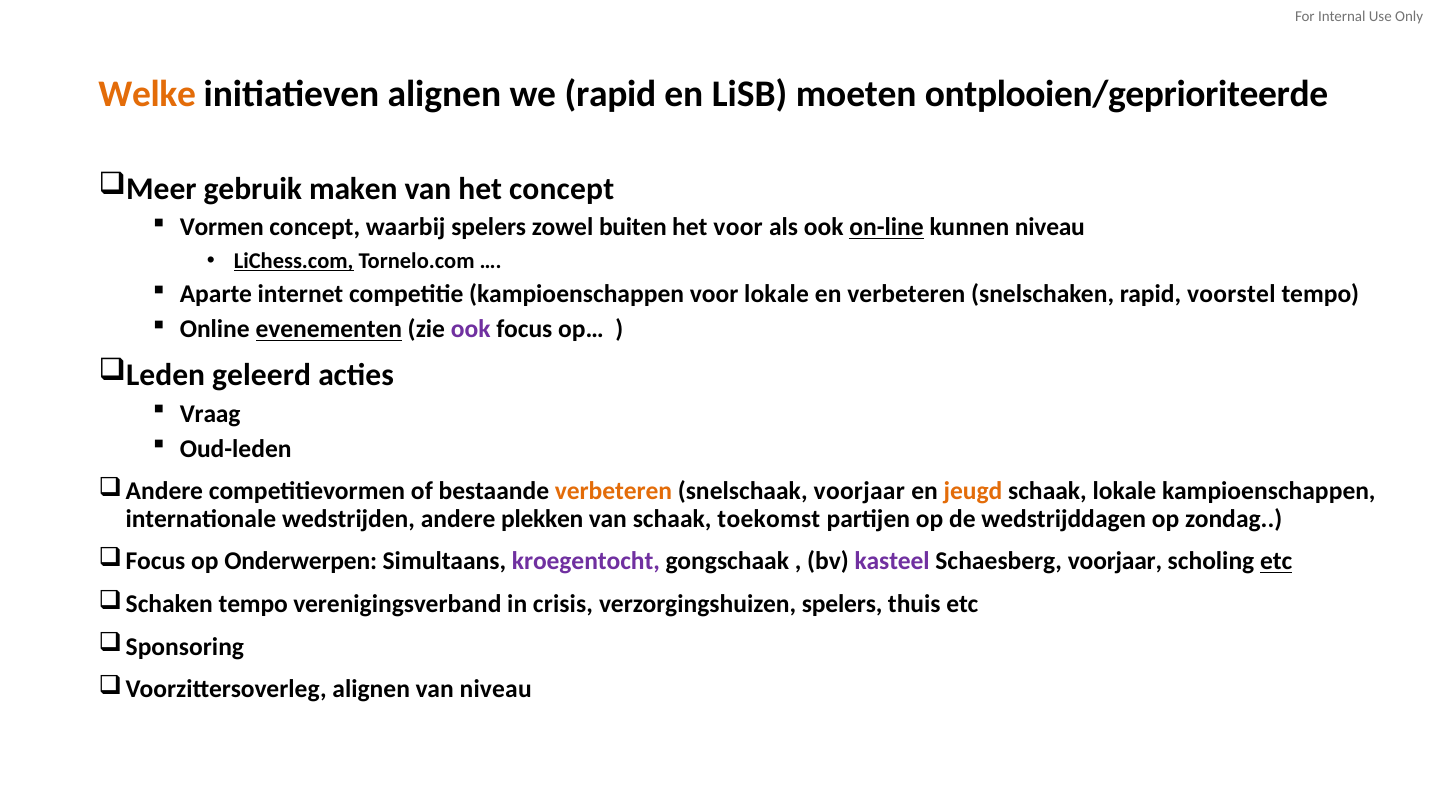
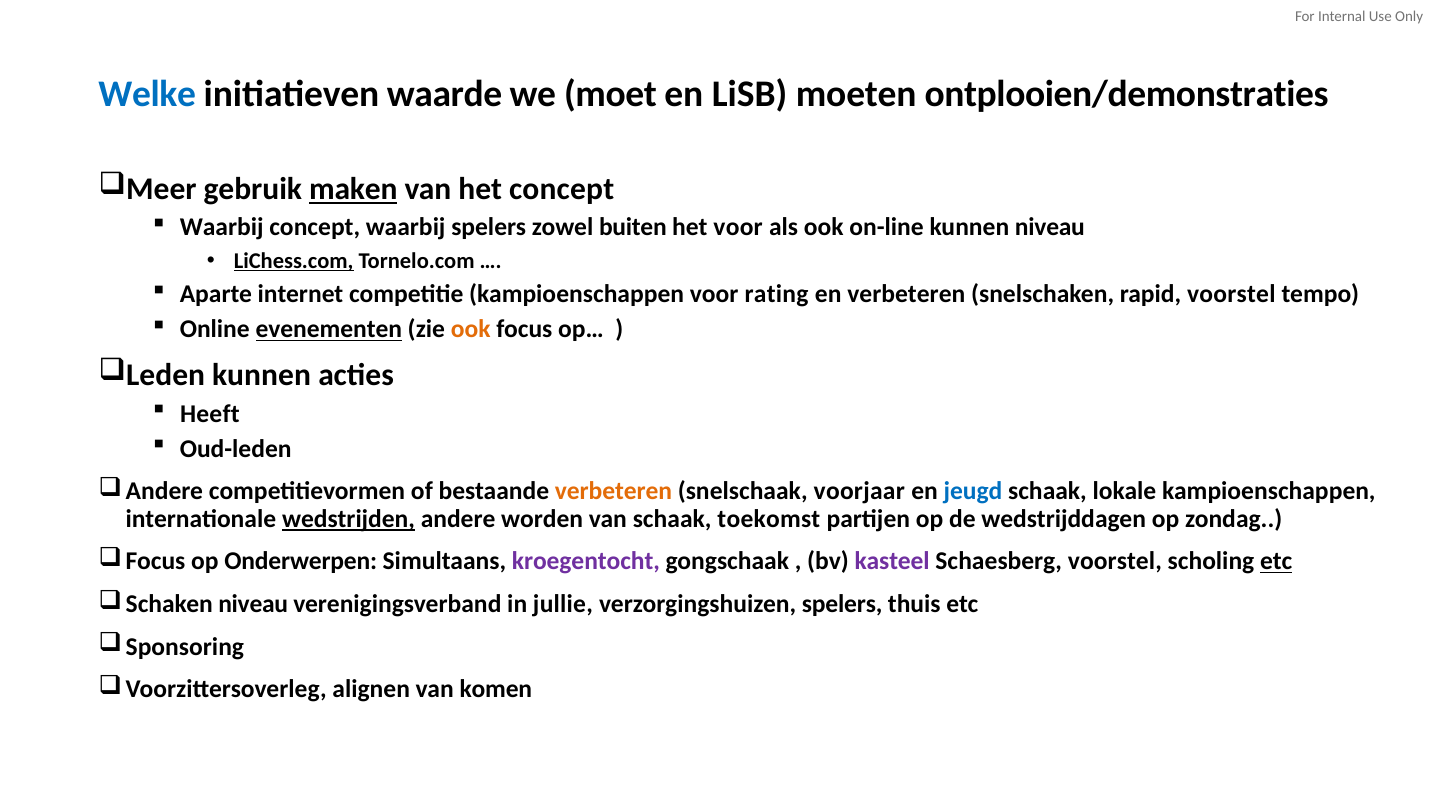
Welke colour: orange -> blue
initiatieven alignen: alignen -> waarde
we rapid: rapid -> moet
ontplooien/geprioriteerde: ontplooien/geprioriteerde -> ontplooien/demonstraties
maken underline: none -> present
Vormen at (222, 227): Vormen -> Waarbij
on-line underline: present -> none
voor lokale: lokale -> rating
ook at (471, 329) colour: purple -> orange
geleerd at (262, 375): geleerd -> kunnen
Vraag: Vraag -> Heeft
jeugd colour: orange -> blue
wedstrijden underline: none -> present
plekken: plekken -> worden
Schaesberg voorjaar: voorjaar -> voorstel
tempo at (253, 604): tempo -> niveau
crisis: crisis -> jullie
van niveau: niveau -> komen
